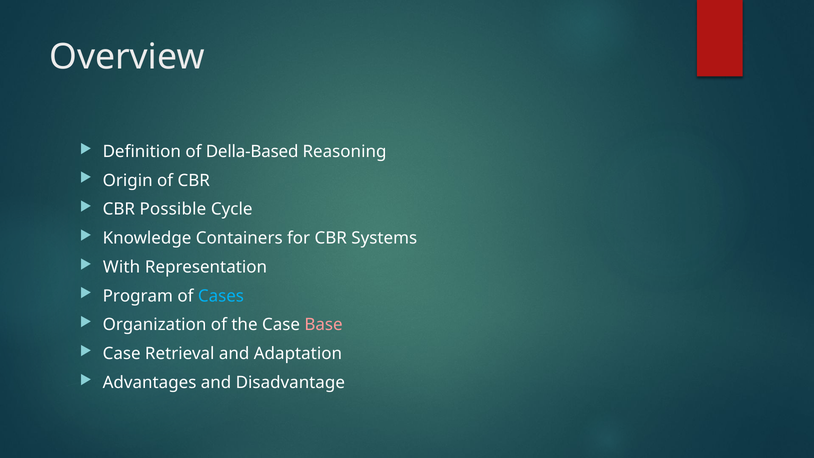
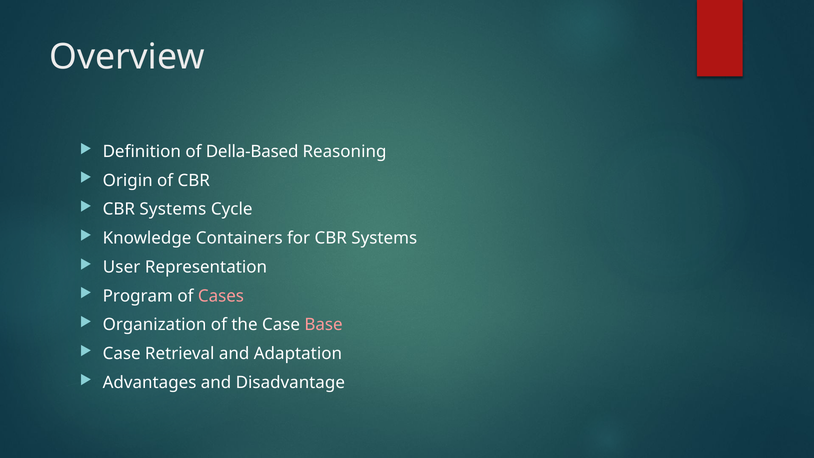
Possible at (173, 209): Possible -> Systems
With: With -> User
Cases colour: light blue -> pink
